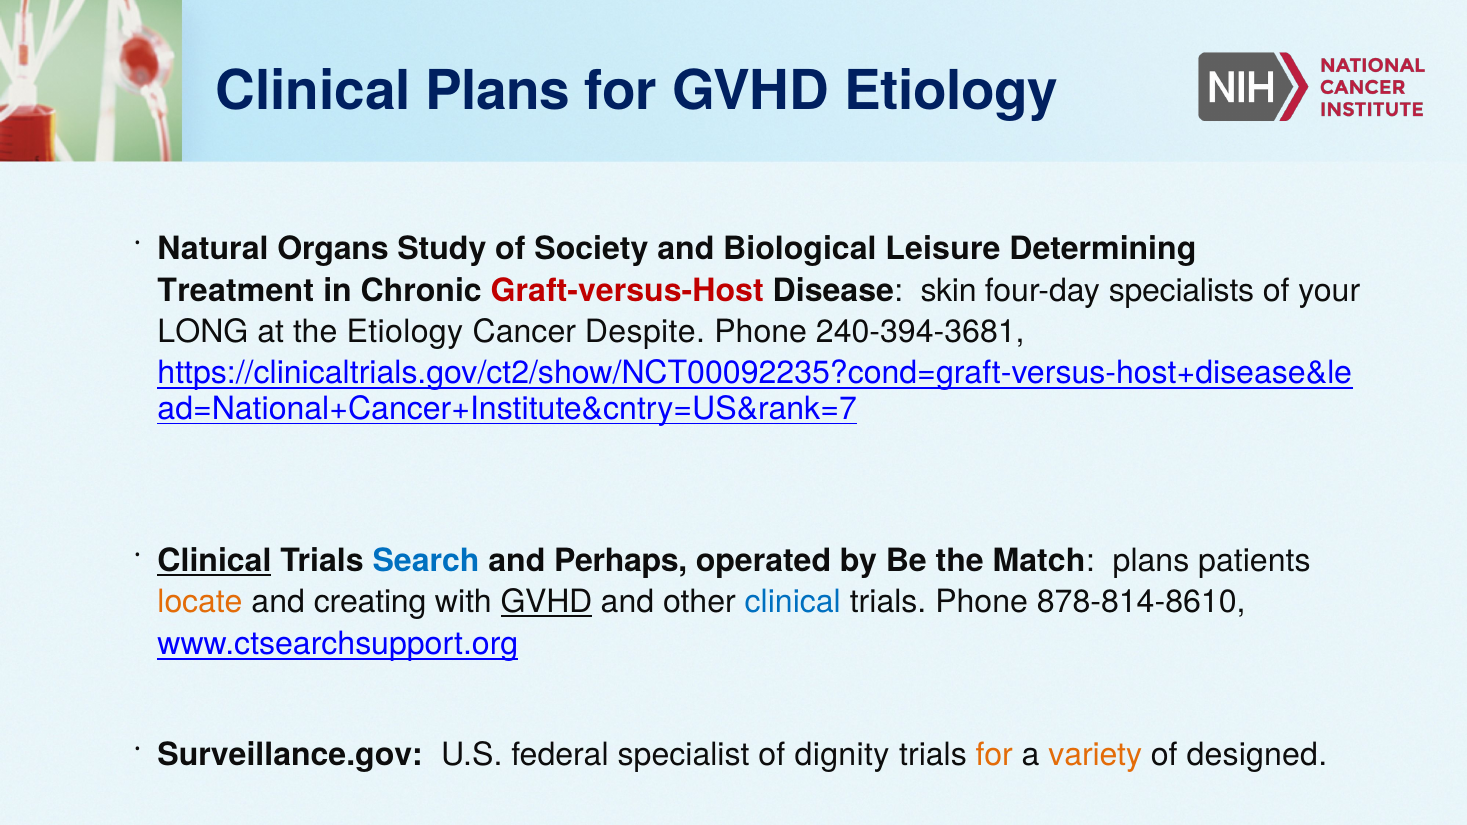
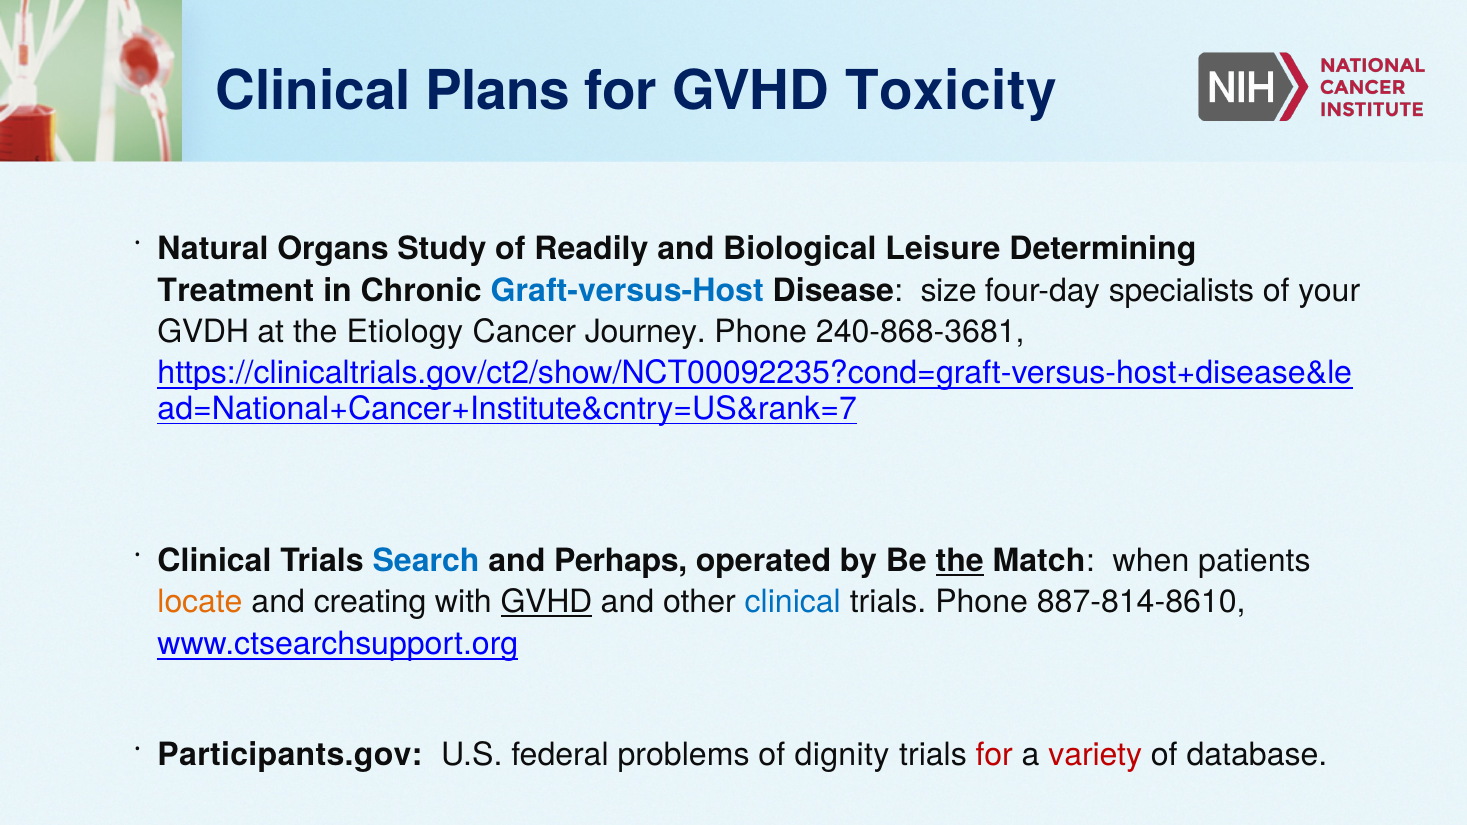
GVHD Etiology: Etiology -> Toxicity
Society: Society -> Readily
Graft-versus-Host colour: red -> blue
skin: skin -> size
LONG: LONG -> GVDH
Despite: Despite -> Journey
240-394-3681: 240-394-3681 -> 240-868-3681
Clinical at (214, 561) underline: present -> none
the at (960, 561) underline: none -> present
Match plans: plans -> when
878-814-8610: 878-814-8610 -> 887-814-8610
Surveillance.gov: Surveillance.gov -> Participants.gov
specialist: specialist -> problems
for at (994, 756) colour: orange -> red
variety colour: orange -> red
designed: designed -> database
